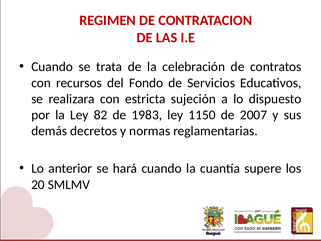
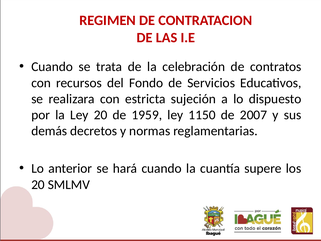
Ley 82: 82 -> 20
1983: 1983 -> 1959
